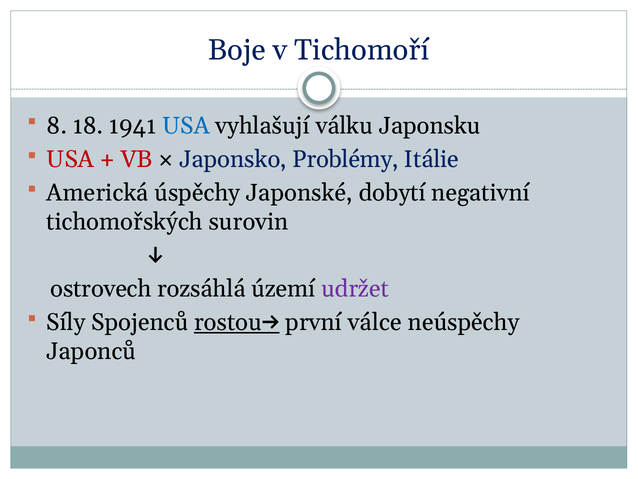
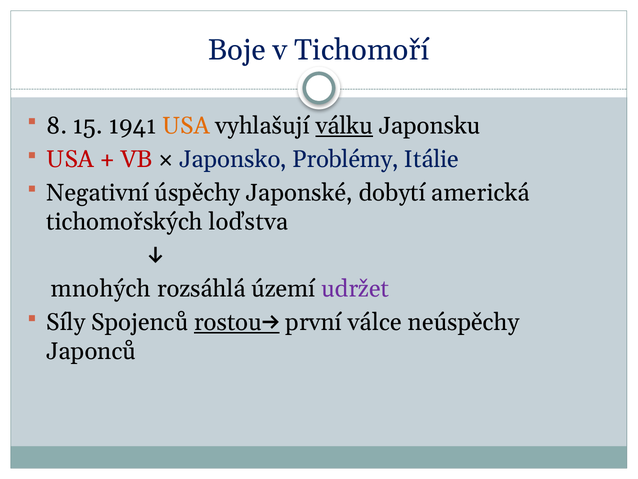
18: 18 -> 15
USA at (186, 126) colour: blue -> orange
válku underline: none -> present
Americká: Americká -> Negativní
negativní: negativní -> americká
surovin: surovin -> loďstva
ostrovech: ostrovech -> mnohých
